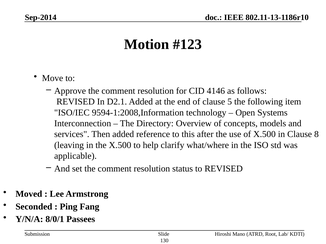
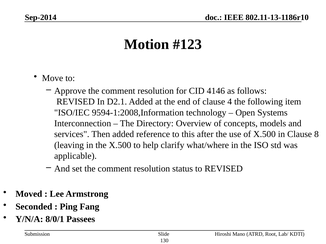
5: 5 -> 4
